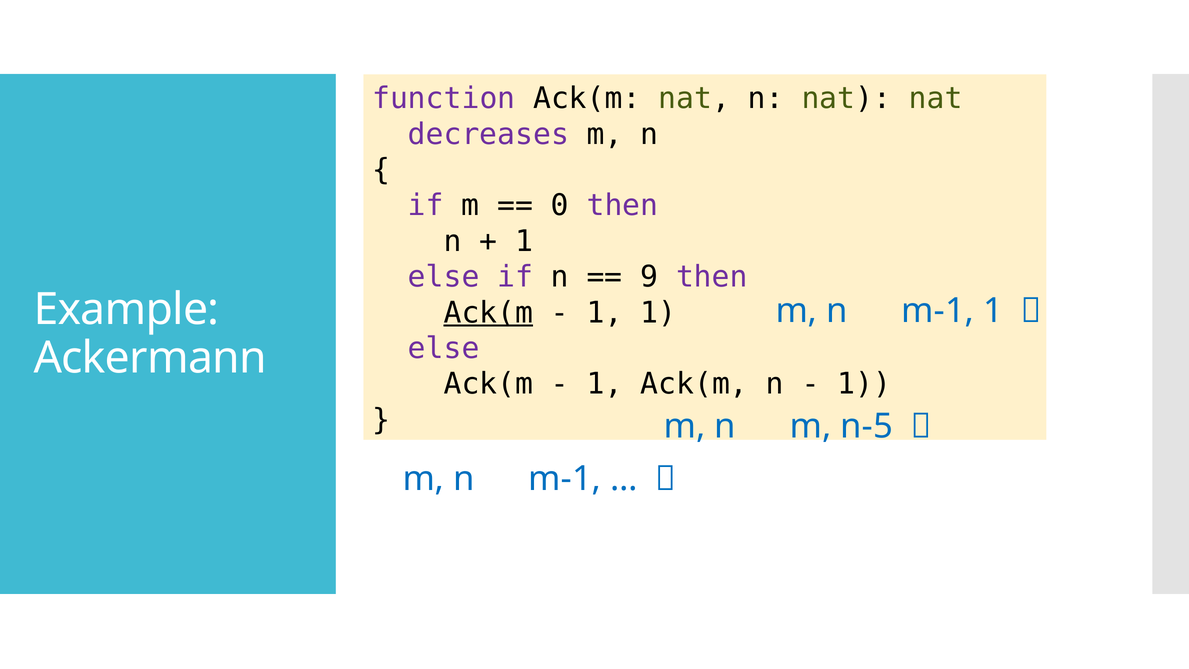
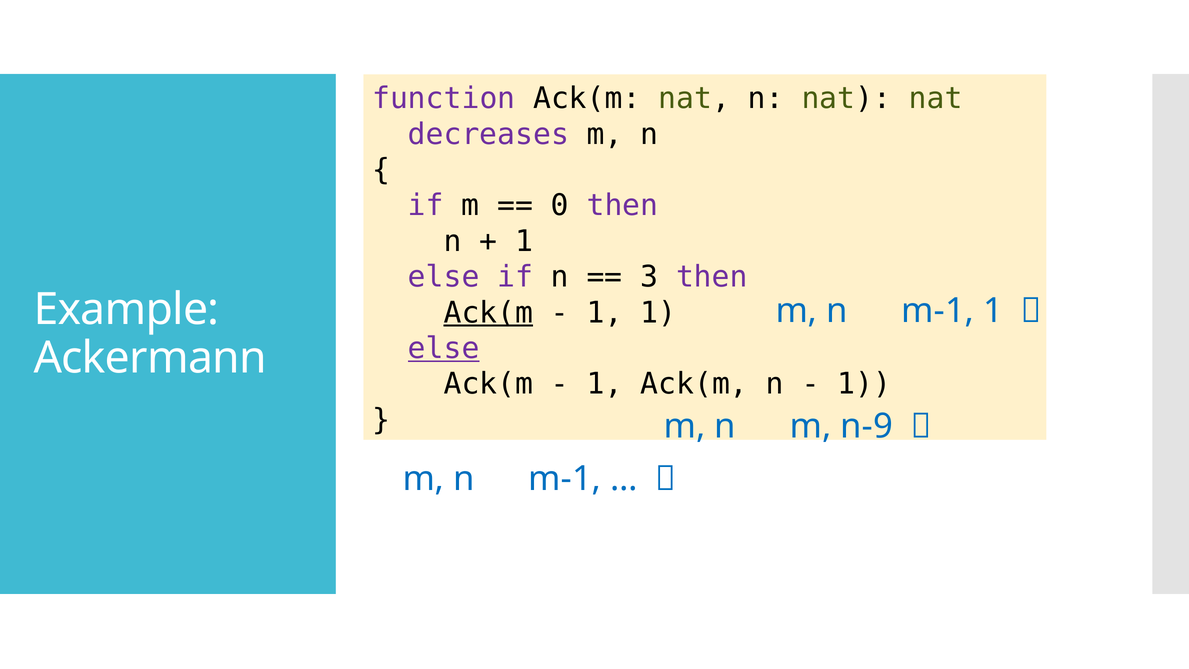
9: 9 -> 3
else at (444, 348) underline: none -> present
n-5: n-5 -> n-9
